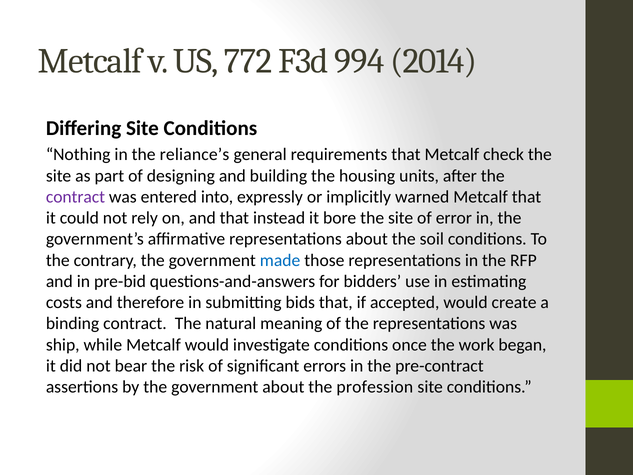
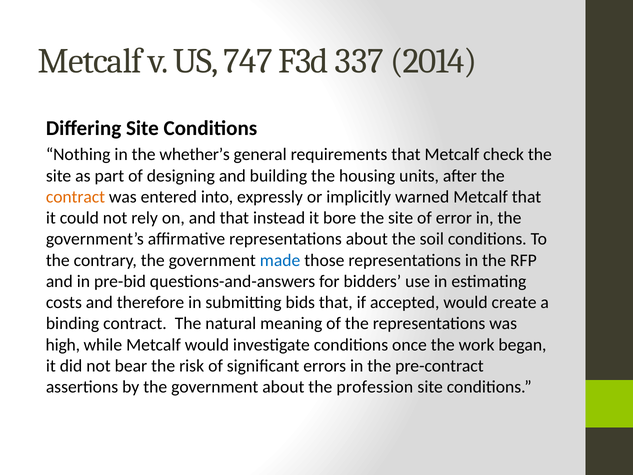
772: 772 -> 747
994: 994 -> 337
reliance’s: reliance’s -> whether’s
contract at (75, 197) colour: purple -> orange
ship: ship -> high
